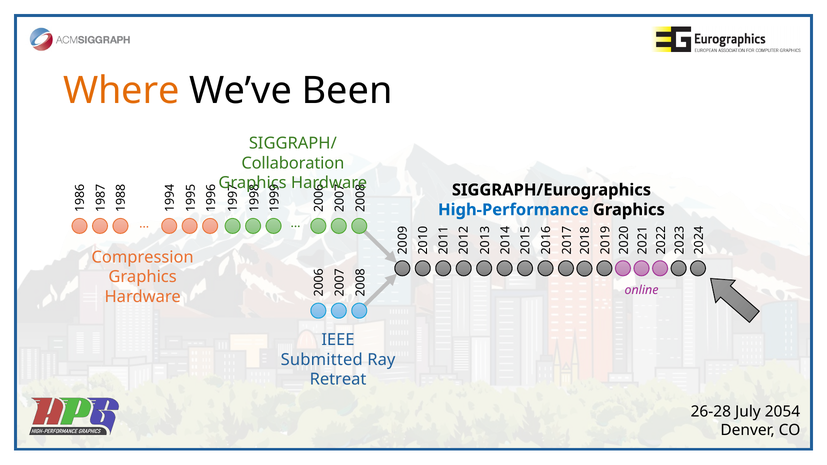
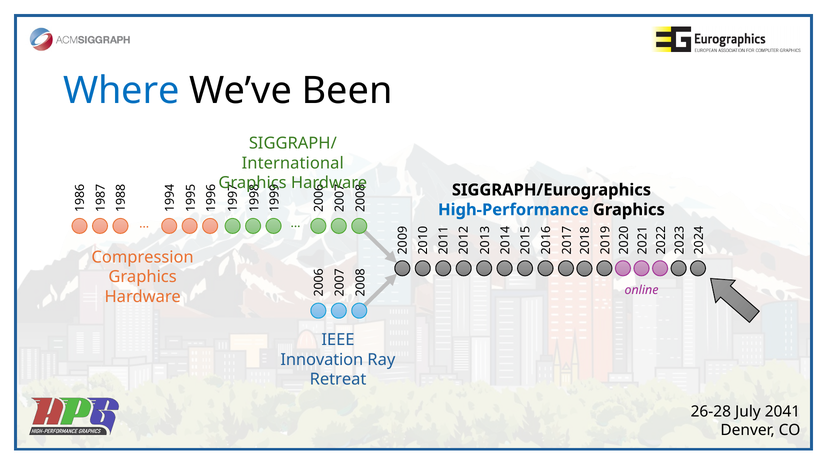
Where colour: orange -> blue
Collaboration: Collaboration -> International
Submitted: Submitted -> Innovation
2054: 2054 -> 2041
